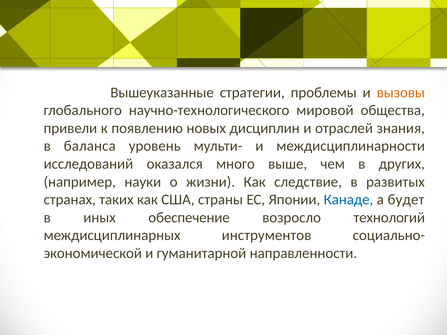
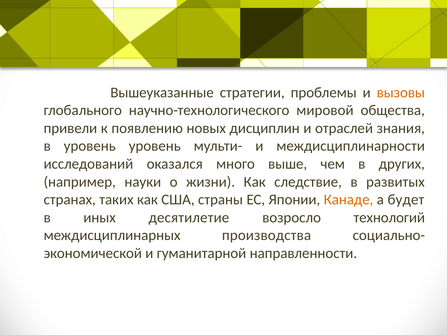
в баланса: баланса -> уровень
Канаде colour: blue -> orange
обеспечение: обеспечение -> десятилетие
инструментов: инструментов -> производства
